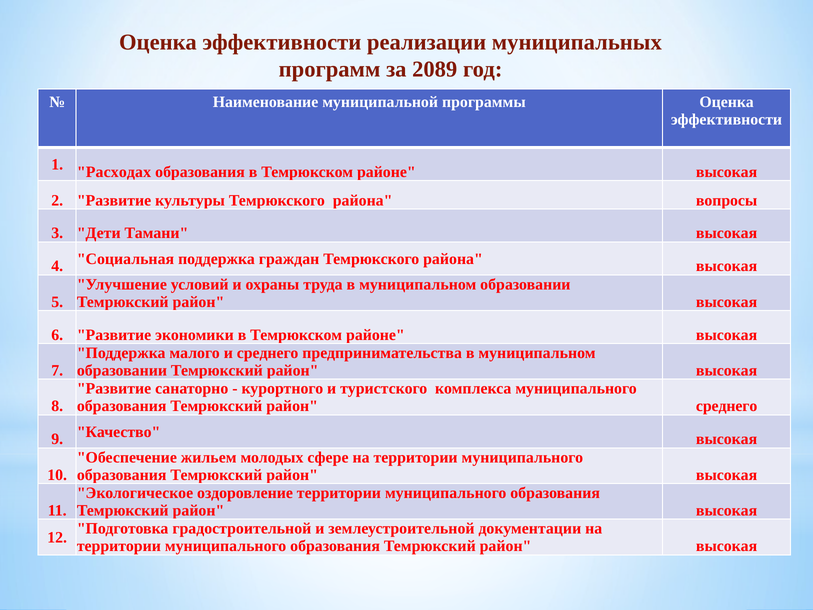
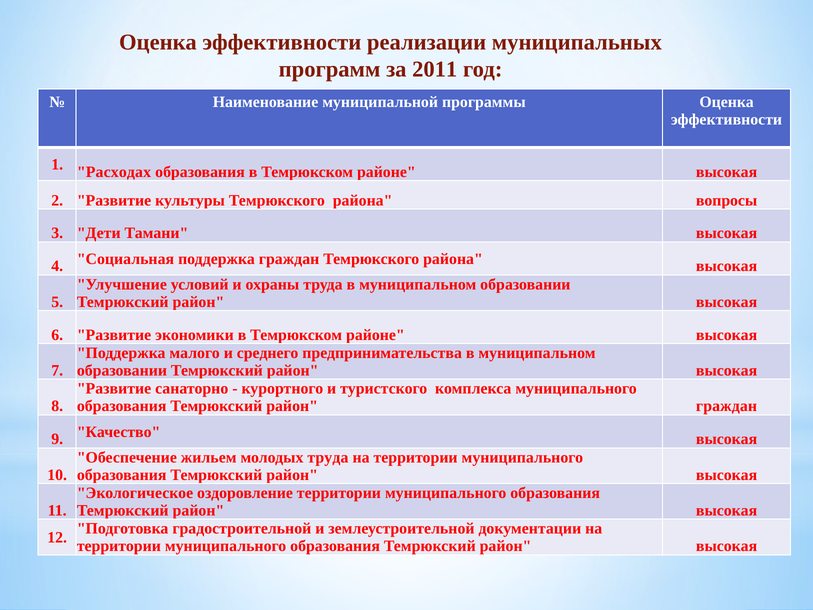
2089: 2089 -> 2011
район среднего: среднего -> граждан
молодых сфере: сфере -> труда
